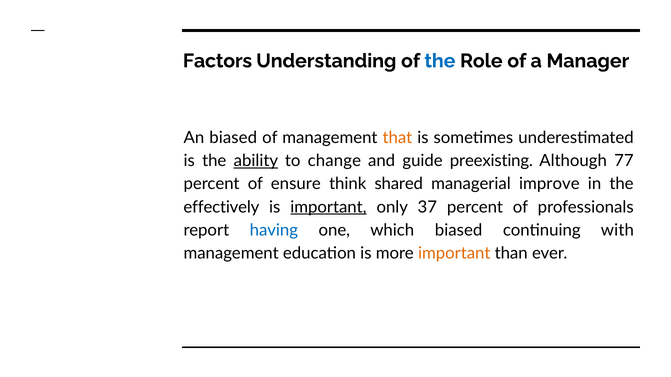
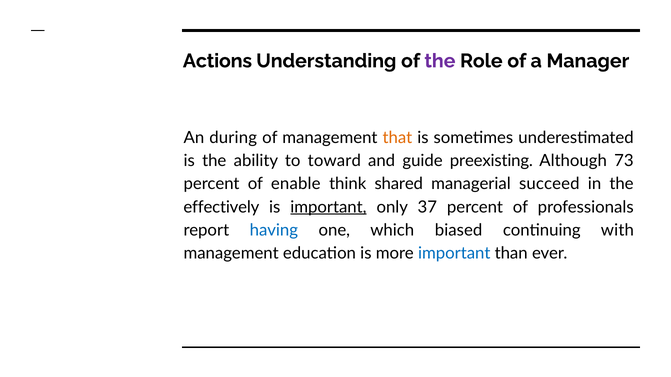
Factors: Factors -> Actions
the at (440, 61) colour: blue -> purple
An biased: biased -> during
ability underline: present -> none
change: change -> toward
77: 77 -> 73
ensure: ensure -> enable
improve: improve -> succeed
important at (454, 254) colour: orange -> blue
